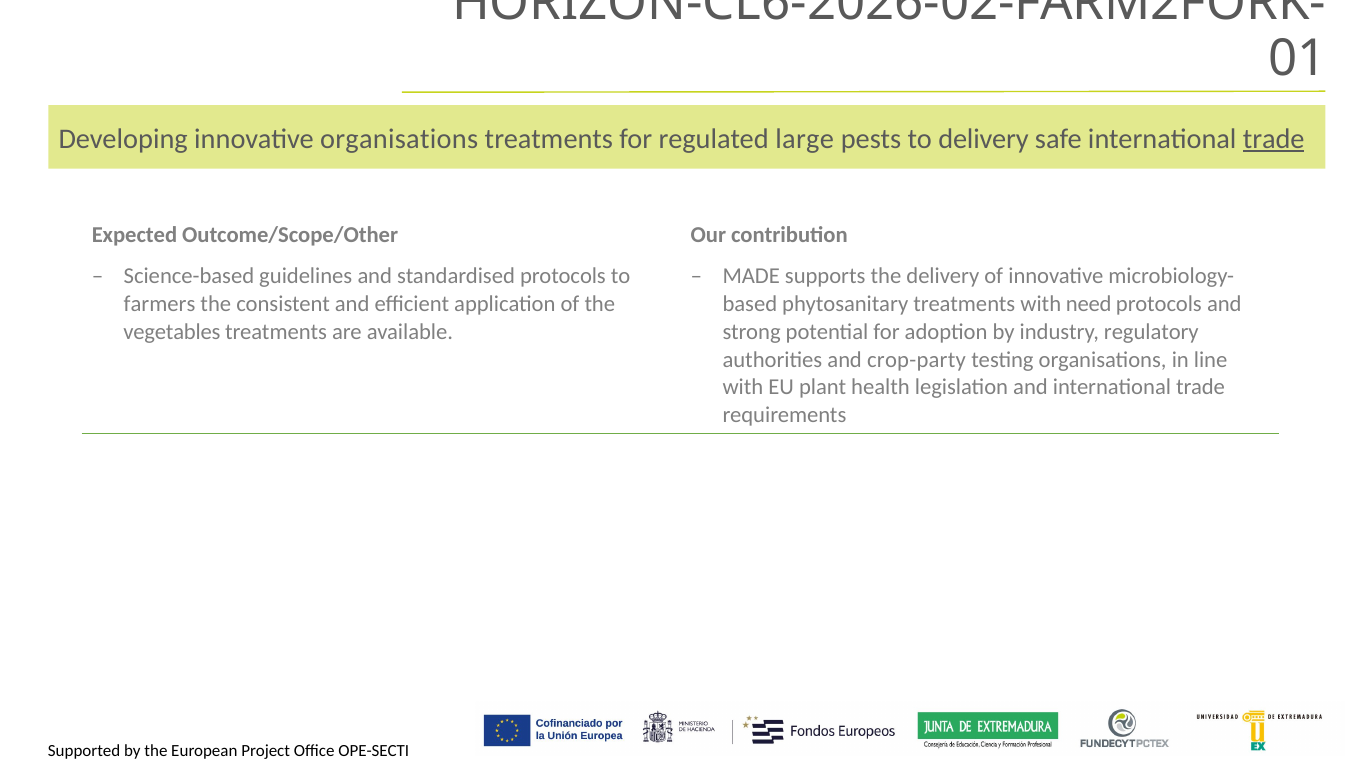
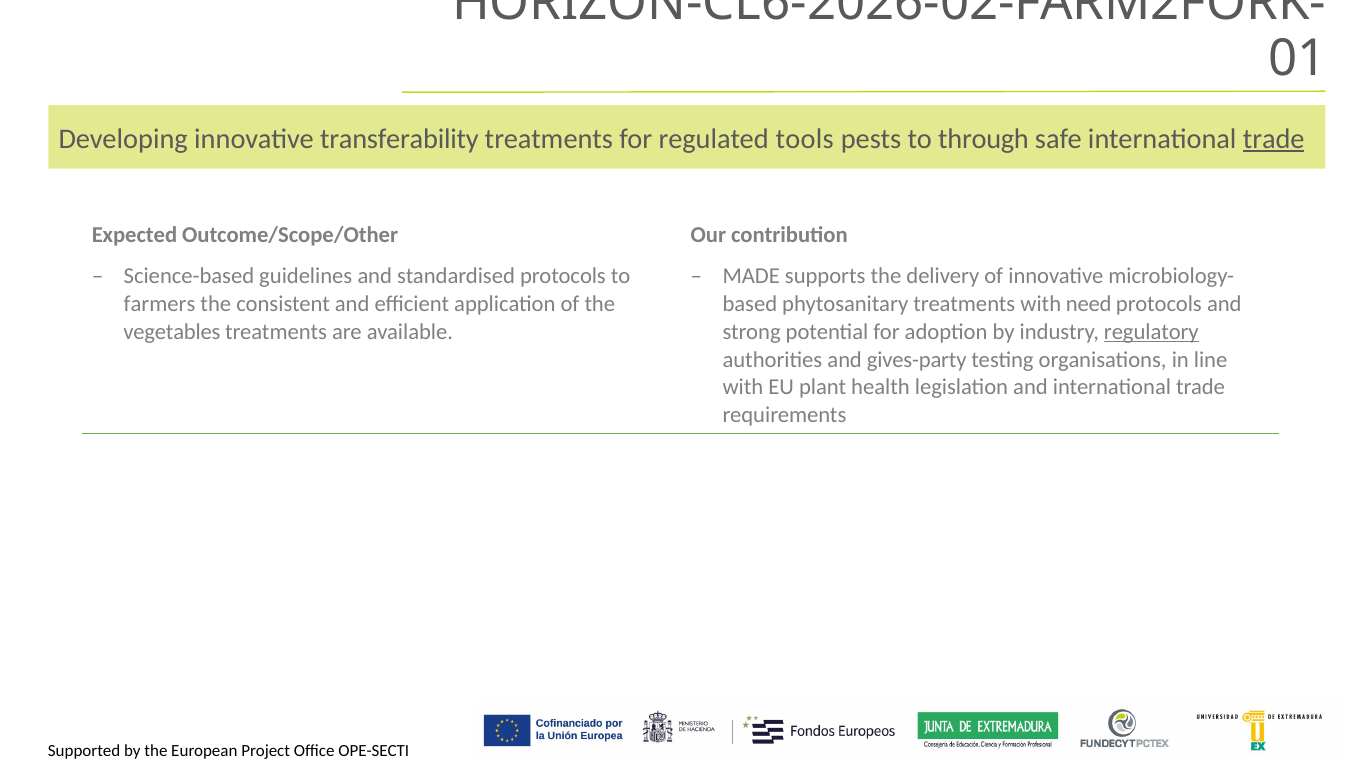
innovative organisations: organisations -> transferability
large: large -> tools
to delivery: delivery -> through
regulatory underline: none -> present
crop-party: crop-party -> gives-party
